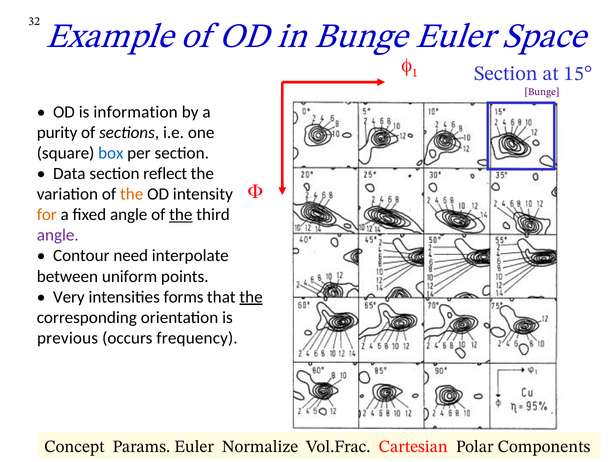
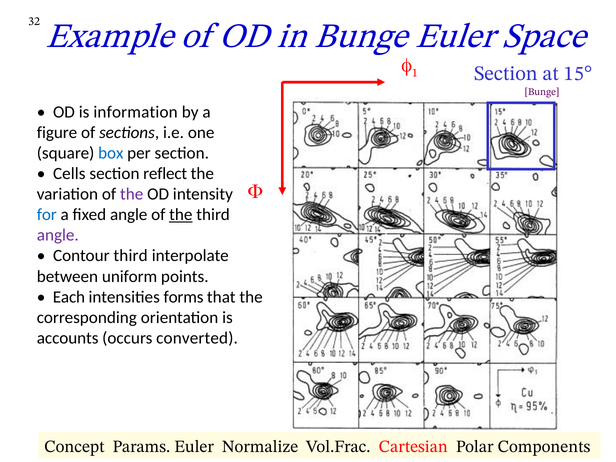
purity: purity -> figure
Data: Data -> Cells
the at (132, 194) colour: orange -> purple
for colour: orange -> blue
Contour need: need -> third
Very: Very -> Each
the at (251, 297) underline: present -> none
previous: previous -> accounts
frequency: frequency -> converted
